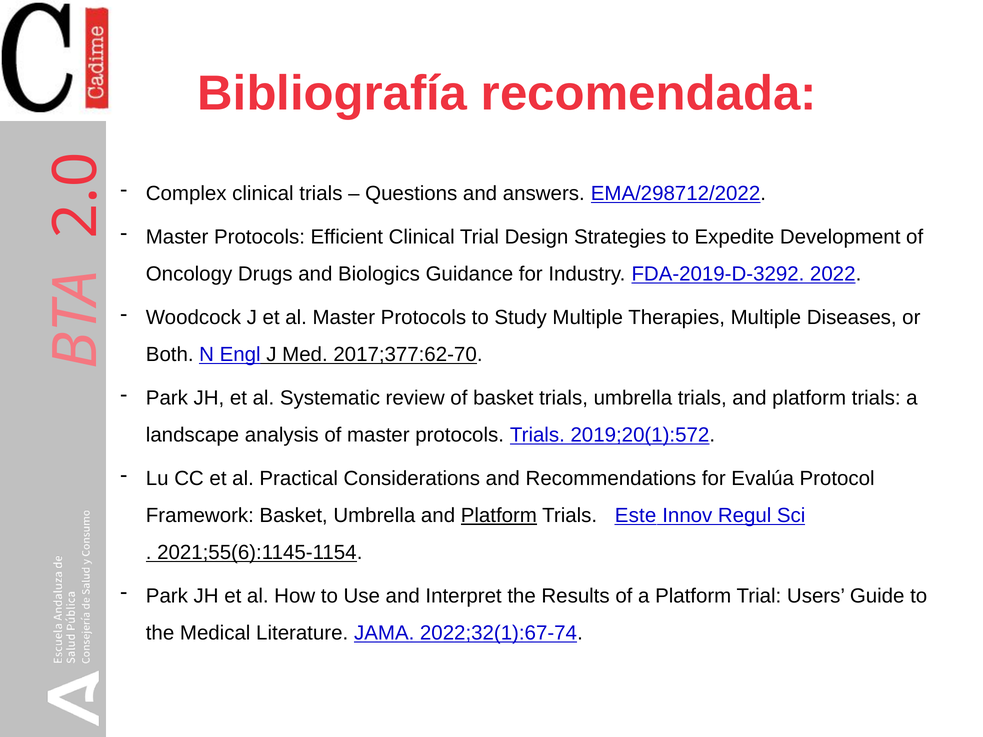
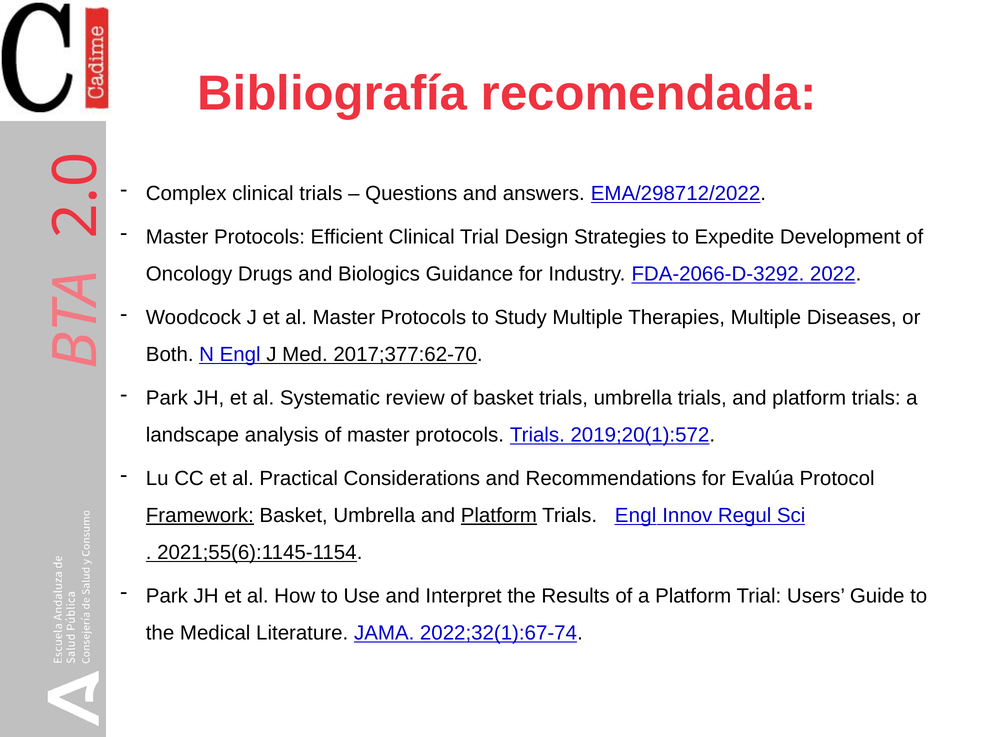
FDA-2019-D-3292: FDA-2019-D-3292 -> FDA-2066-D-3292
Framework underline: none -> present
Trials Este: Este -> Engl
